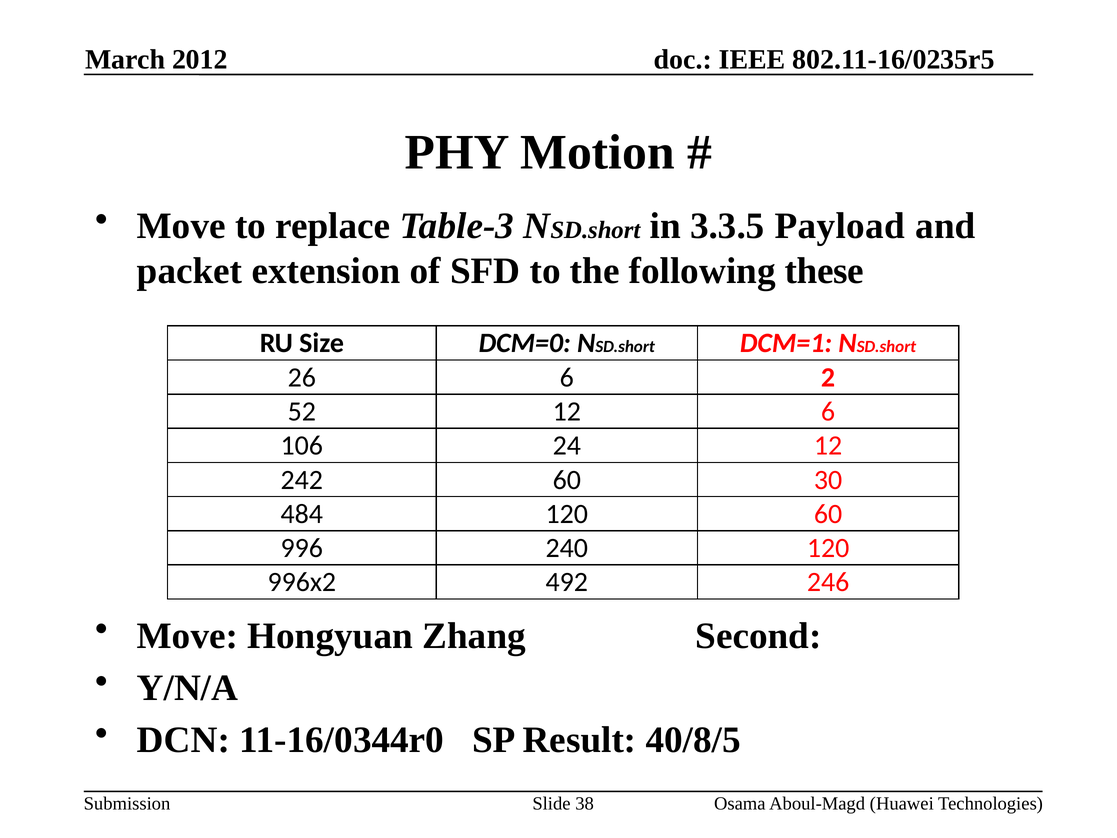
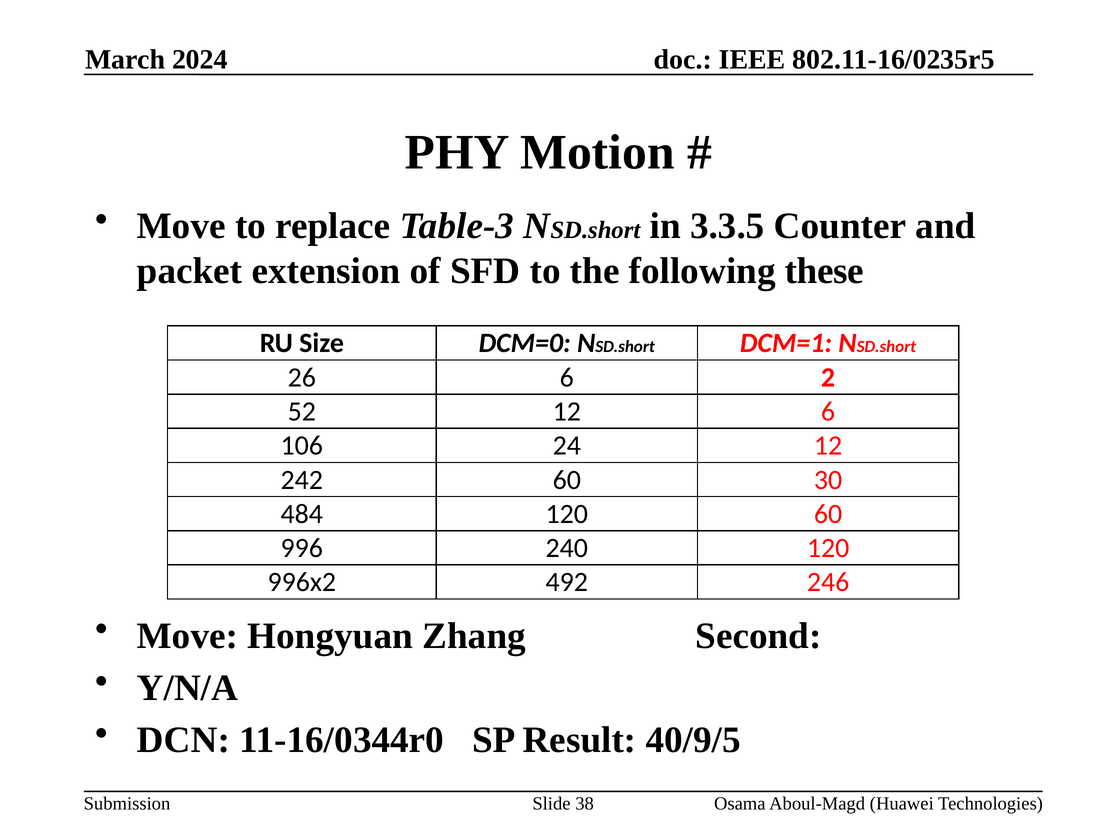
2012: 2012 -> 2024
Payload: Payload -> Counter
40/8/5: 40/8/5 -> 40/9/5
